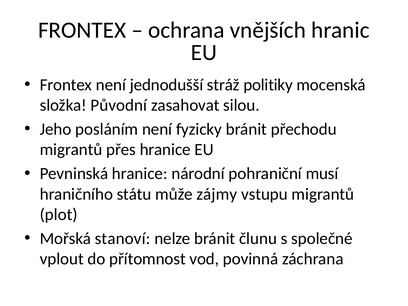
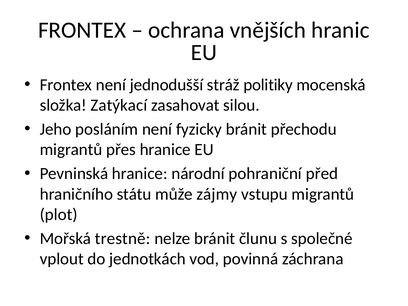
Původní: Původní -> Zatýkací
musí: musí -> před
stanoví: stanoví -> trestně
přítomnost: přítomnost -> jednotkách
